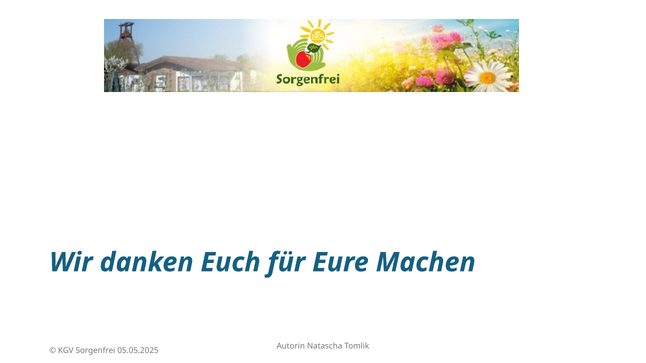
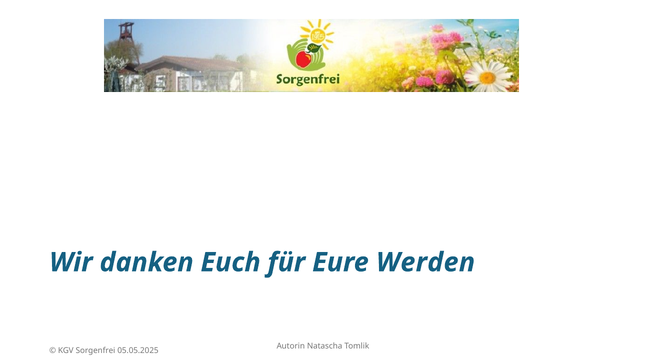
Machen: Machen -> Werden
